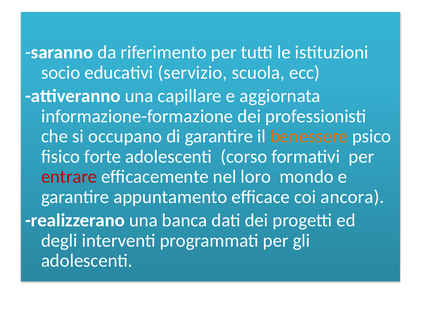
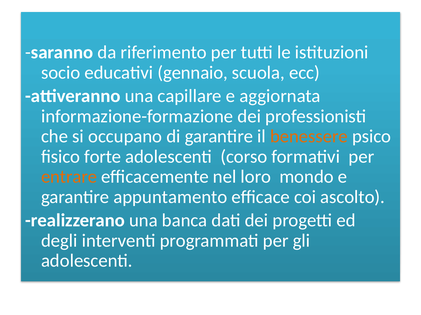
servizio: servizio -> gennaio
entrare colour: red -> orange
ancora: ancora -> ascolto
